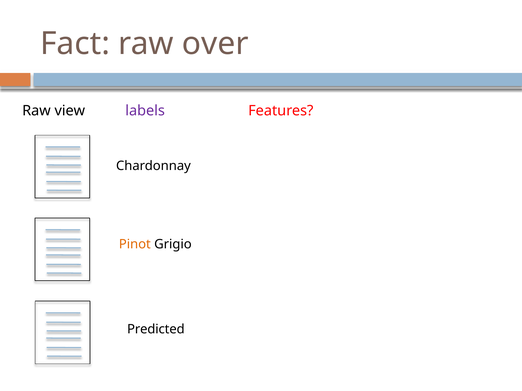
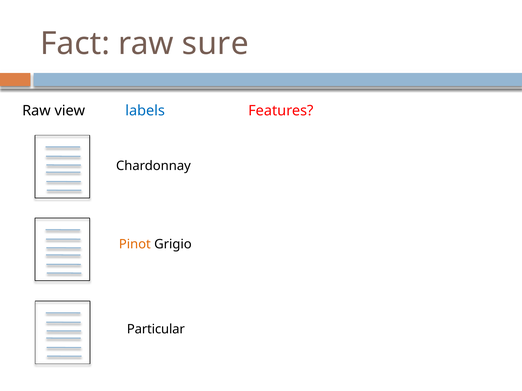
over: over -> sure
labels colour: purple -> blue
Predicted: Predicted -> Particular
